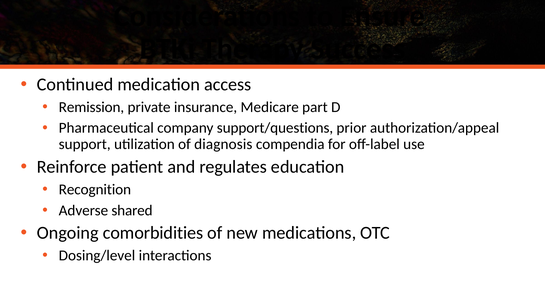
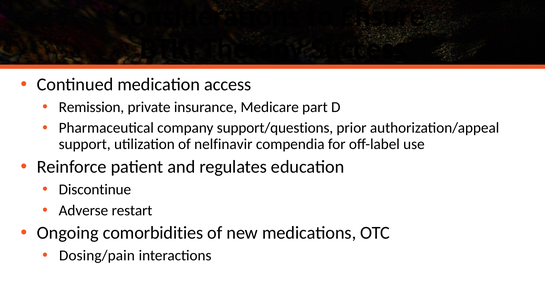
diagnosis: diagnosis -> nelfinavir
Recognition: Recognition -> Discontinue
shared: shared -> restart
Dosing/level: Dosing/level -> Dosing/pain
